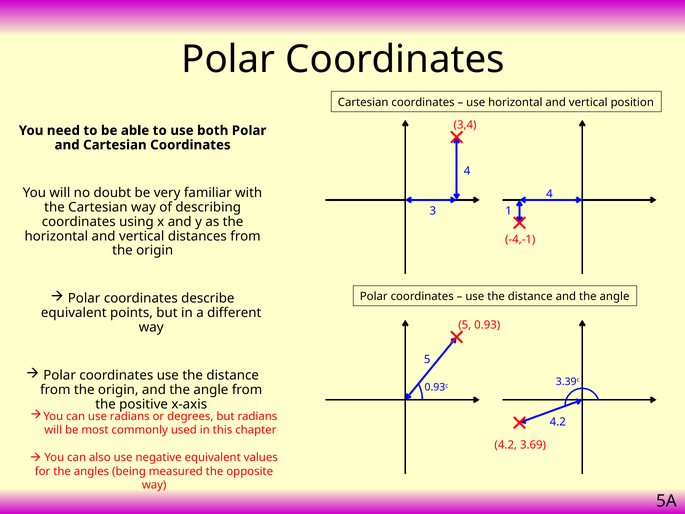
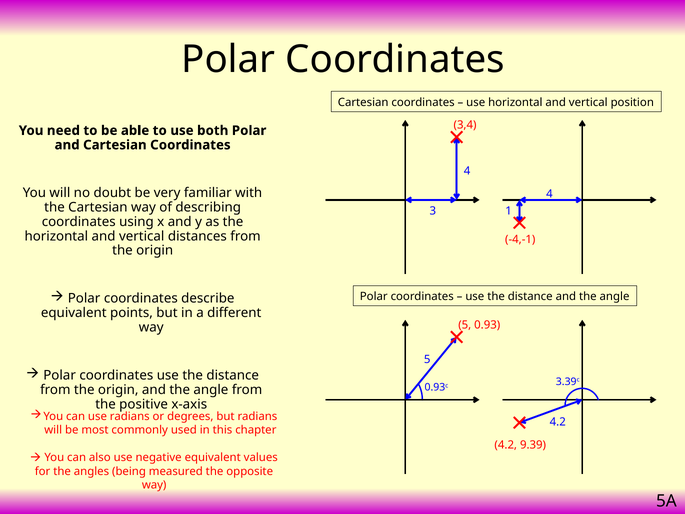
3.69: 3.69 -> 9.39
